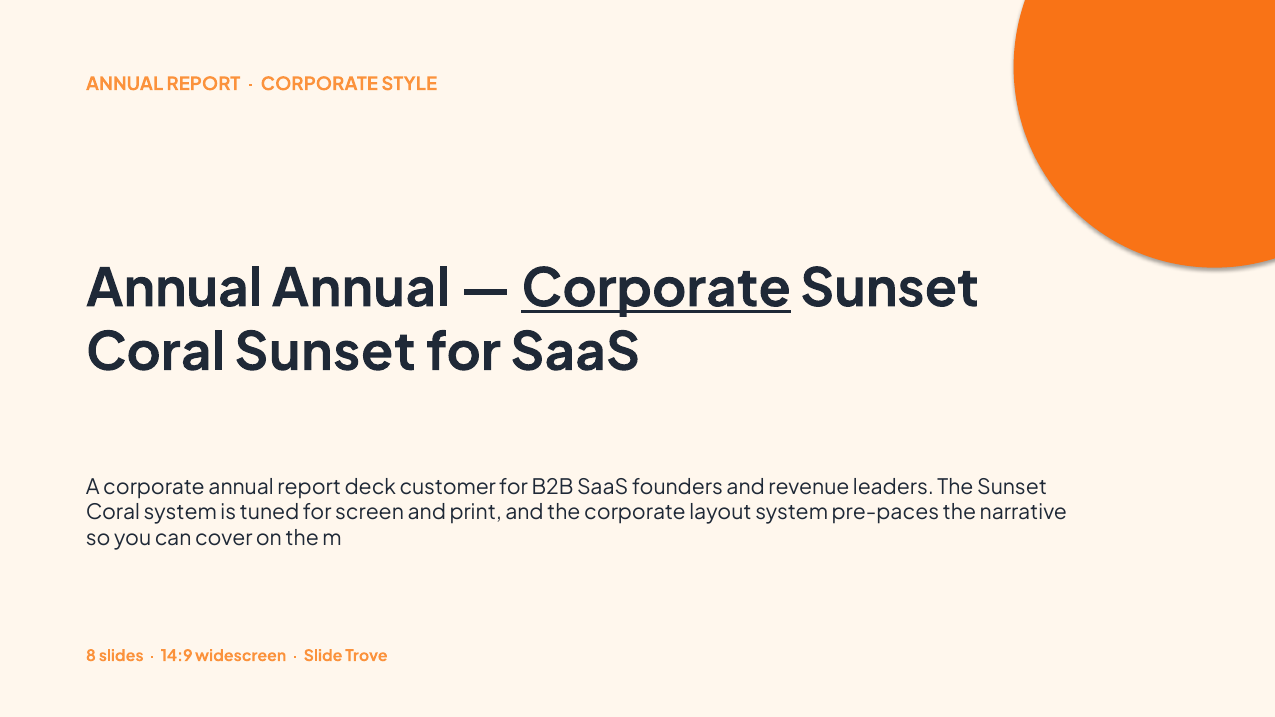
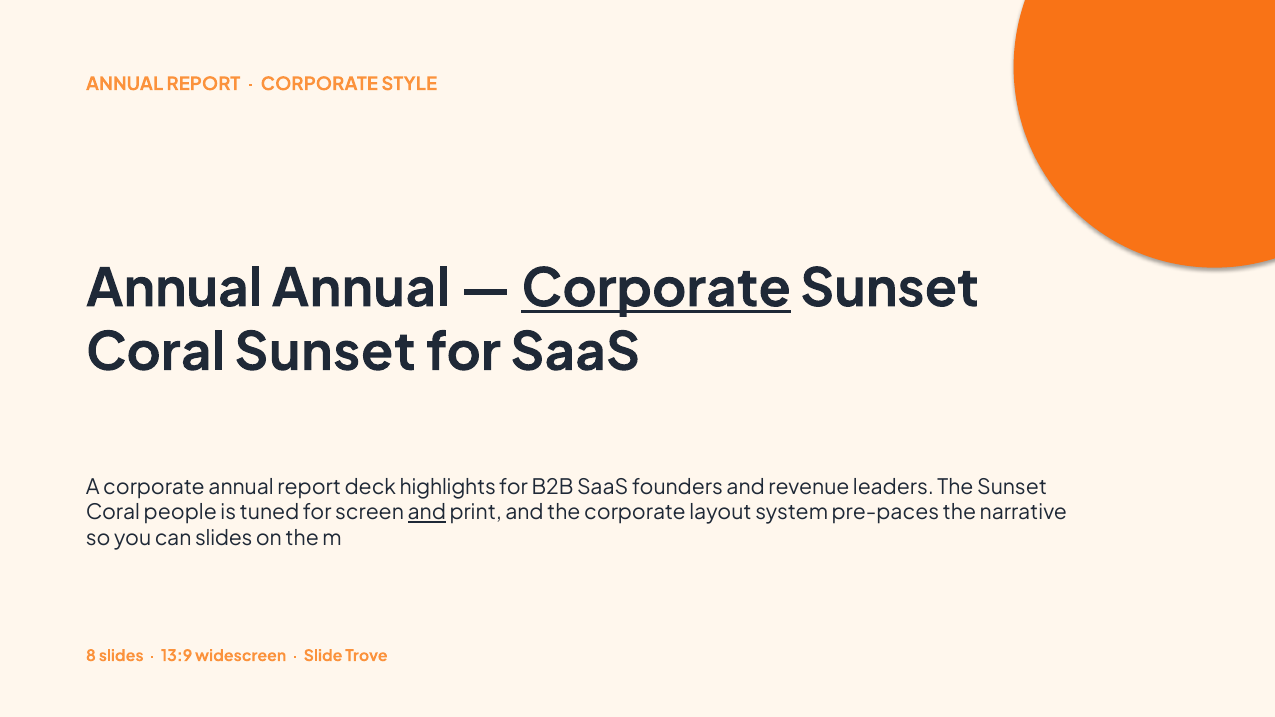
customer: customer -> highlights
Coral system: system -> people
and at (427, 513) underline: none -> present
can cover: cover -> slides
14:9: 14:9 -> 13:9
